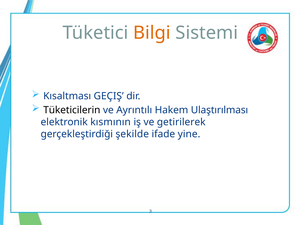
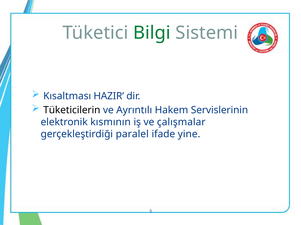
Bilgi colour: orange -> green
GEÇIŞ: GEÇIŞ -> HAZIR
Ulaştırılması: Ulaştırılması -> Servislerinin
getirilerek: getirilerek -> çalışmalar
şekilde: şekilde -> paralel
